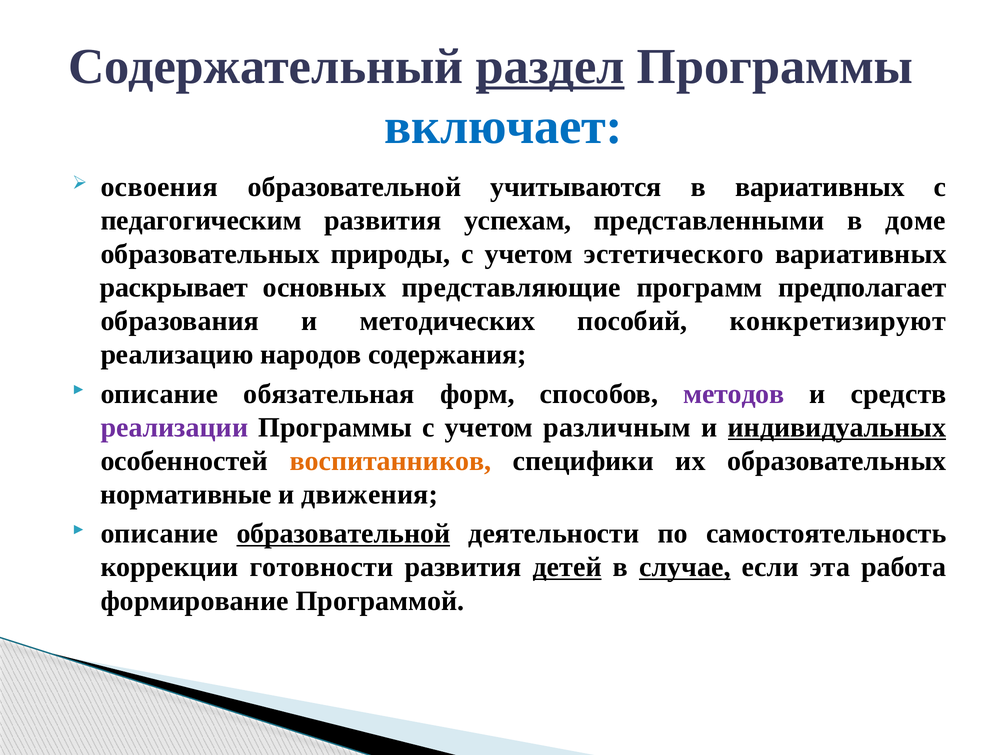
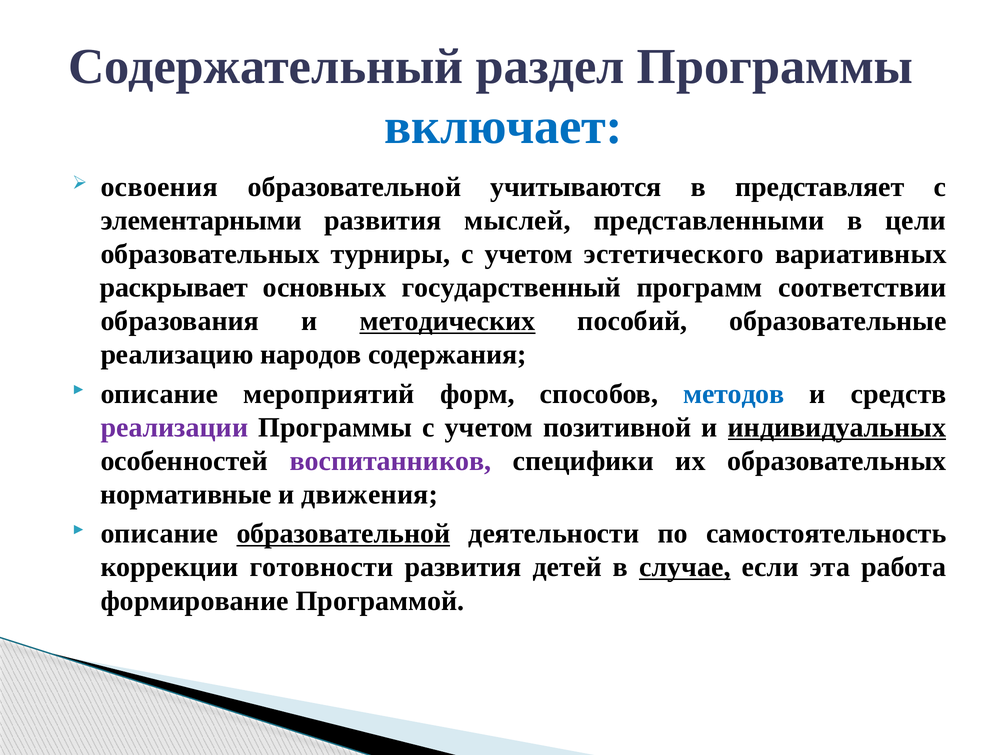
раздел underline: present -> none
в вариативных: вариативных -> представляет
педагогическим: педагогическим -> элементарными
успехам: успехам -> мыслей
доме: доме -> цели
природы: природы -> турниры
представляющие: представляющие -> государственный
предполагает: предполагает -> соответствии
методических underline: none -> present
конкретизируют: конкретизируют -> образовательные
обязательная: обязательная -> мероприятий
методов colour: purple -> blue
различным: различным -> позитивной
воспитанников colour: orange -> purple
детей underline: present -> none
